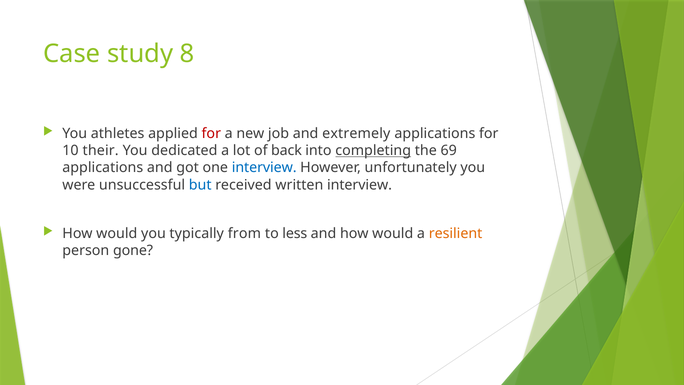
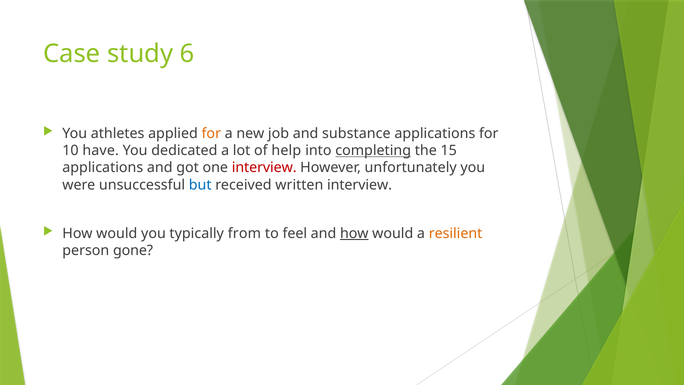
8: 8 -> 6
for at (211, 133) colour: red -> orange
extremely: extremely -> substance
their: their -> have
back: back -> help
69: 69 -> 15
interview at (264, 168) colour: blue -> red
less: less -> feel
how at (354, 233) underline: none -> present
